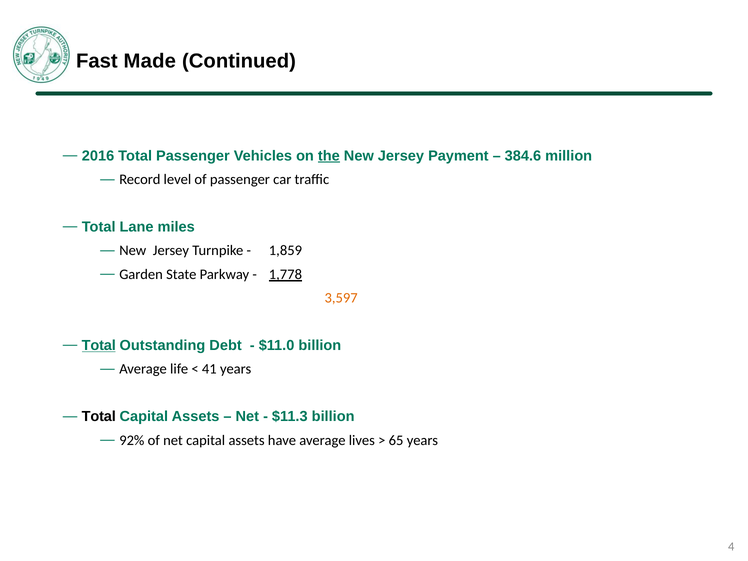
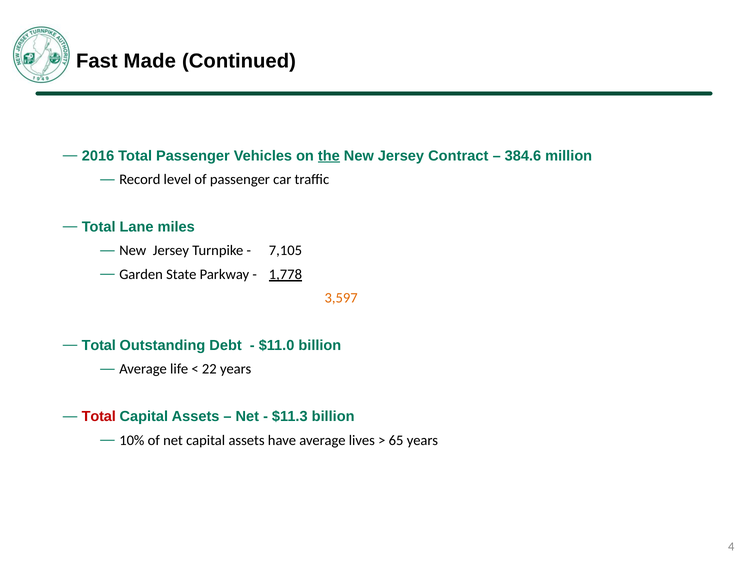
Payment: Payment -> Contract
1,859: 1,859 -> 7,105
Total at (99, 345) underline: present -> none
41: 41 -> 22
Total at (99, 417) colour: black -> red
92%: 92% -> 10%
